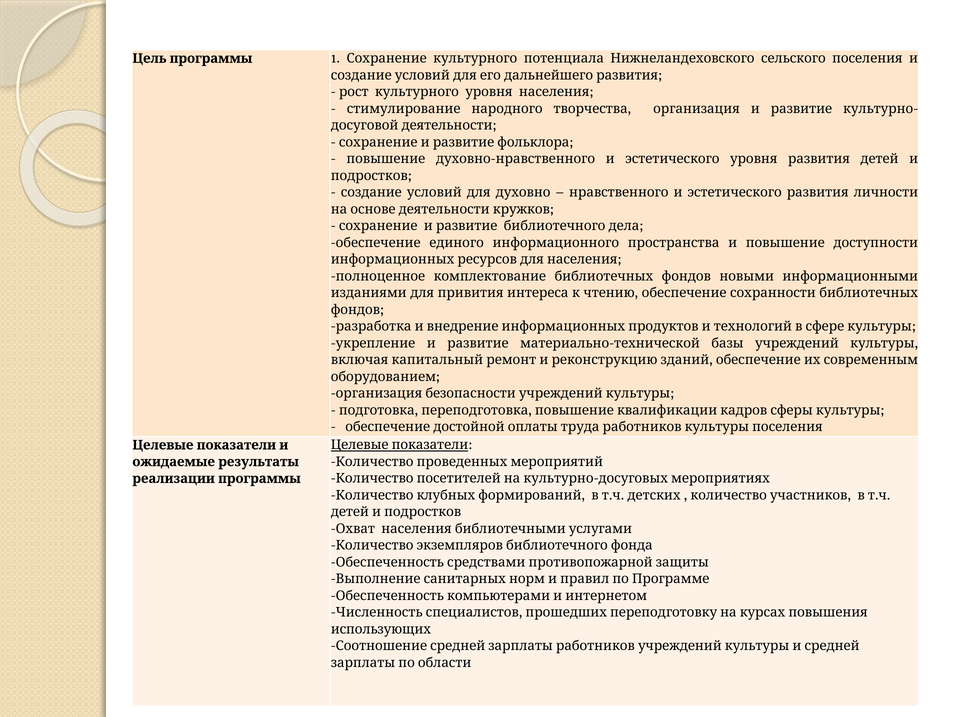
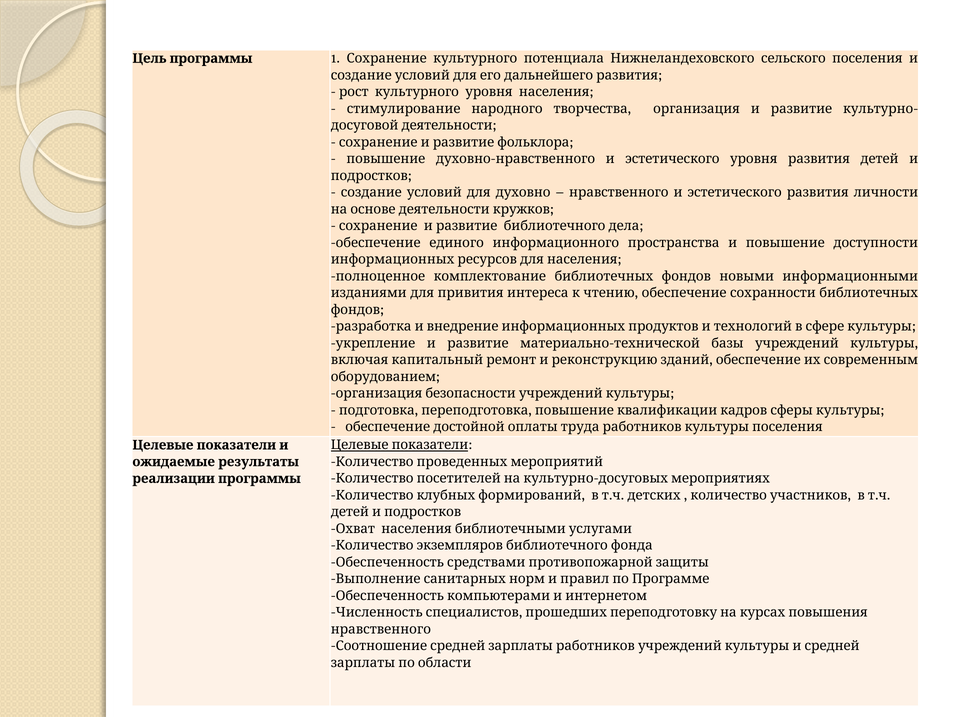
использующих at (381, 629): использующих -> нравственного
